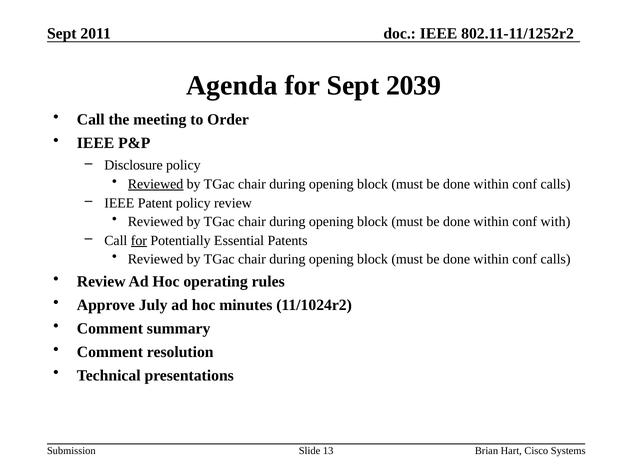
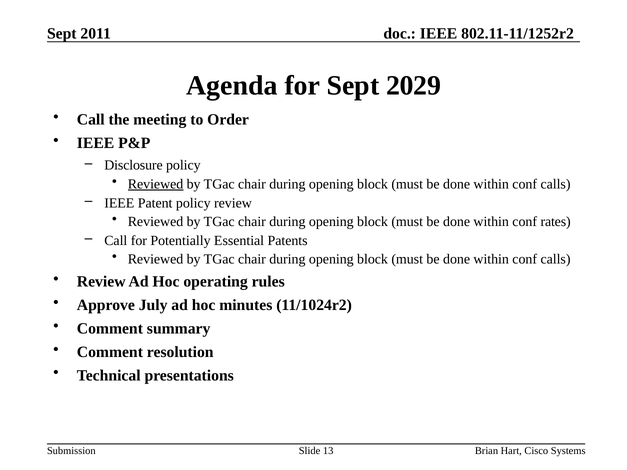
2039: 2039 -> 2029
with: with -> rates
for at (139, 241) underline: present -> none
